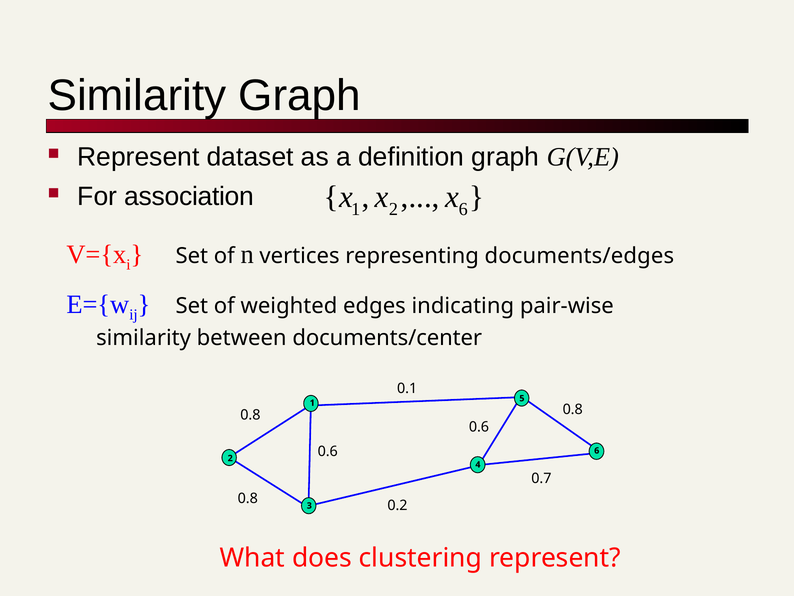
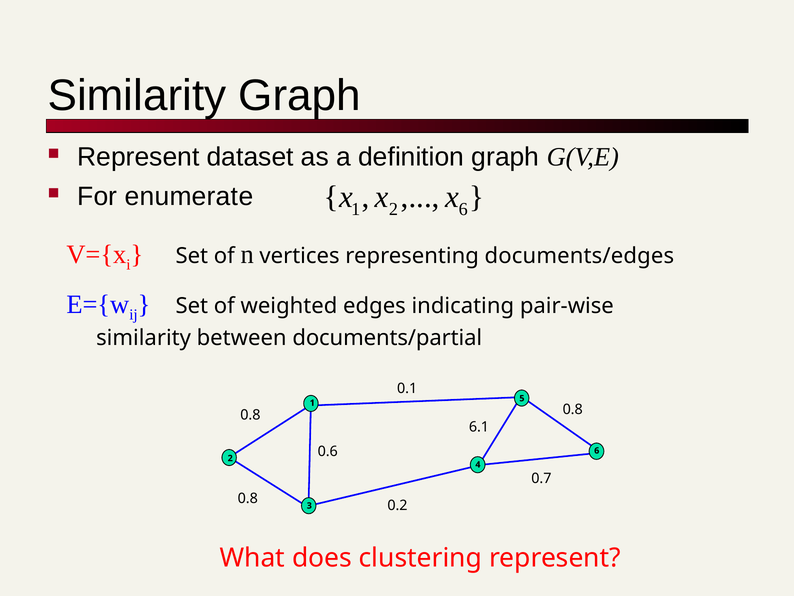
association: association -> enumerate
documents/center: documents/center -> documents/partial
0.6 at (479, 427): 0.6 -> 6.1
